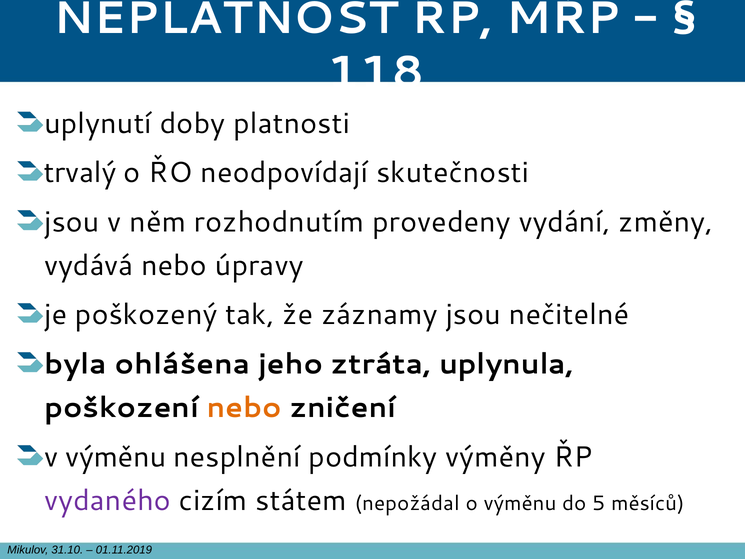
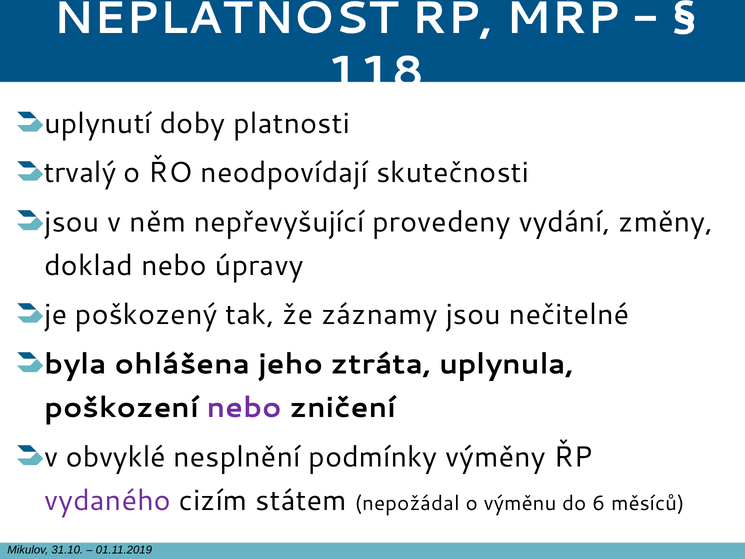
rozhodnutím: rozhodnutím -> nepřevyšující
vydává: vydává -> doklad
nebo at (244, 407) colour: orange -> purple
v výměnu: výměnu -> obvyklé
5: 5 -> 6
